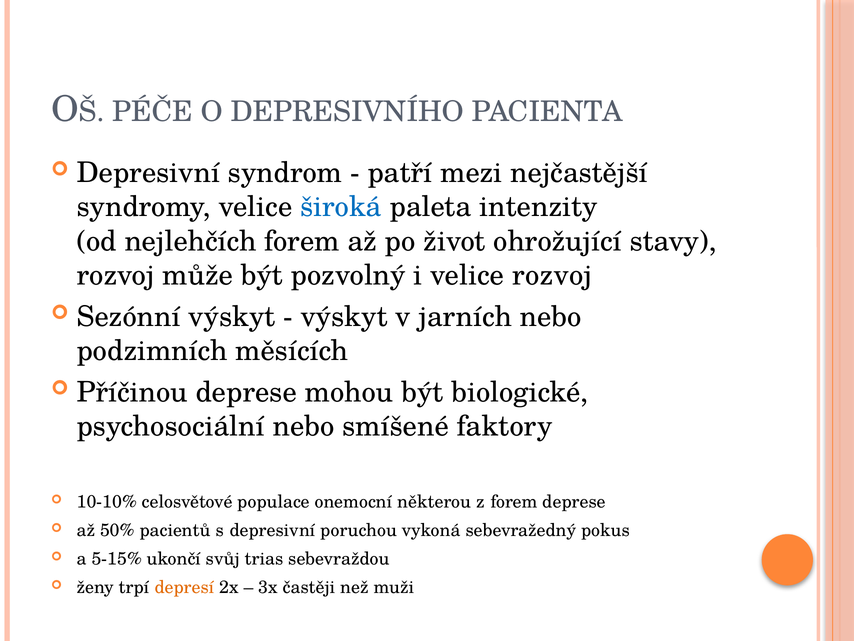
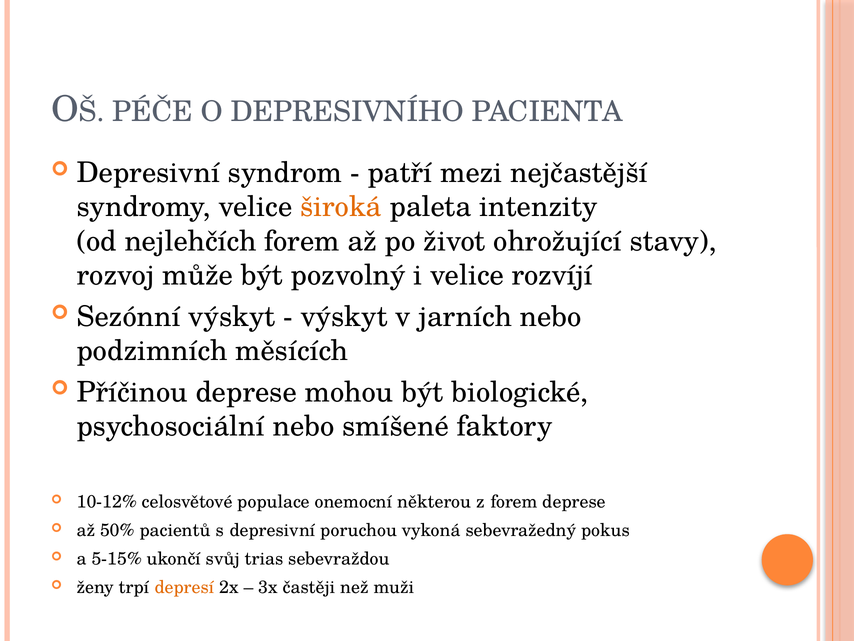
široká colour: blue -> orange
velice rozvoj: rozvoj -> rozvíjí
10-10%: 10-10% -> 10-12%
